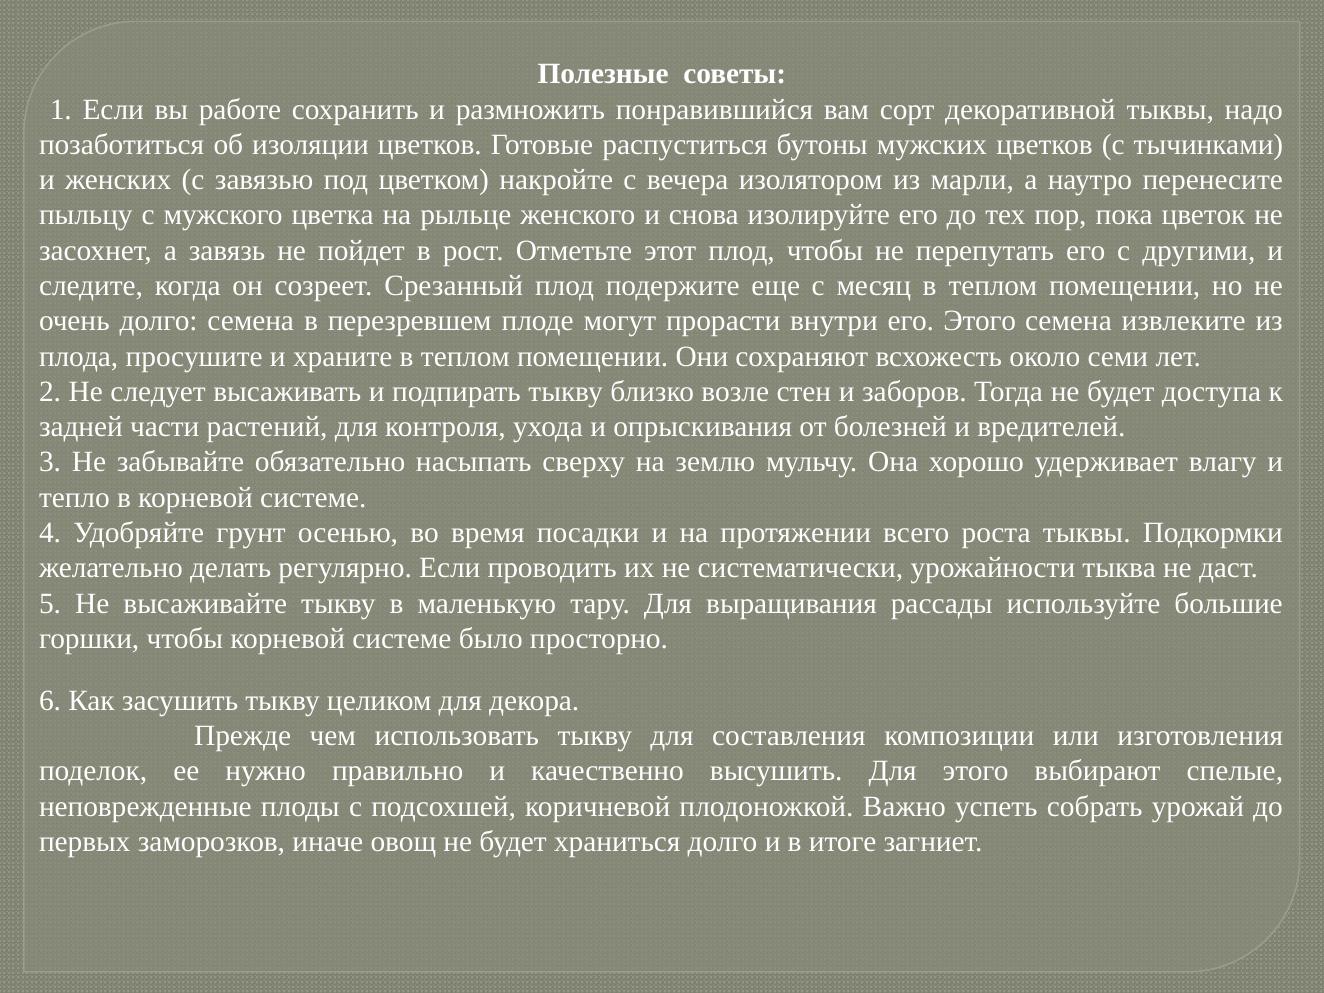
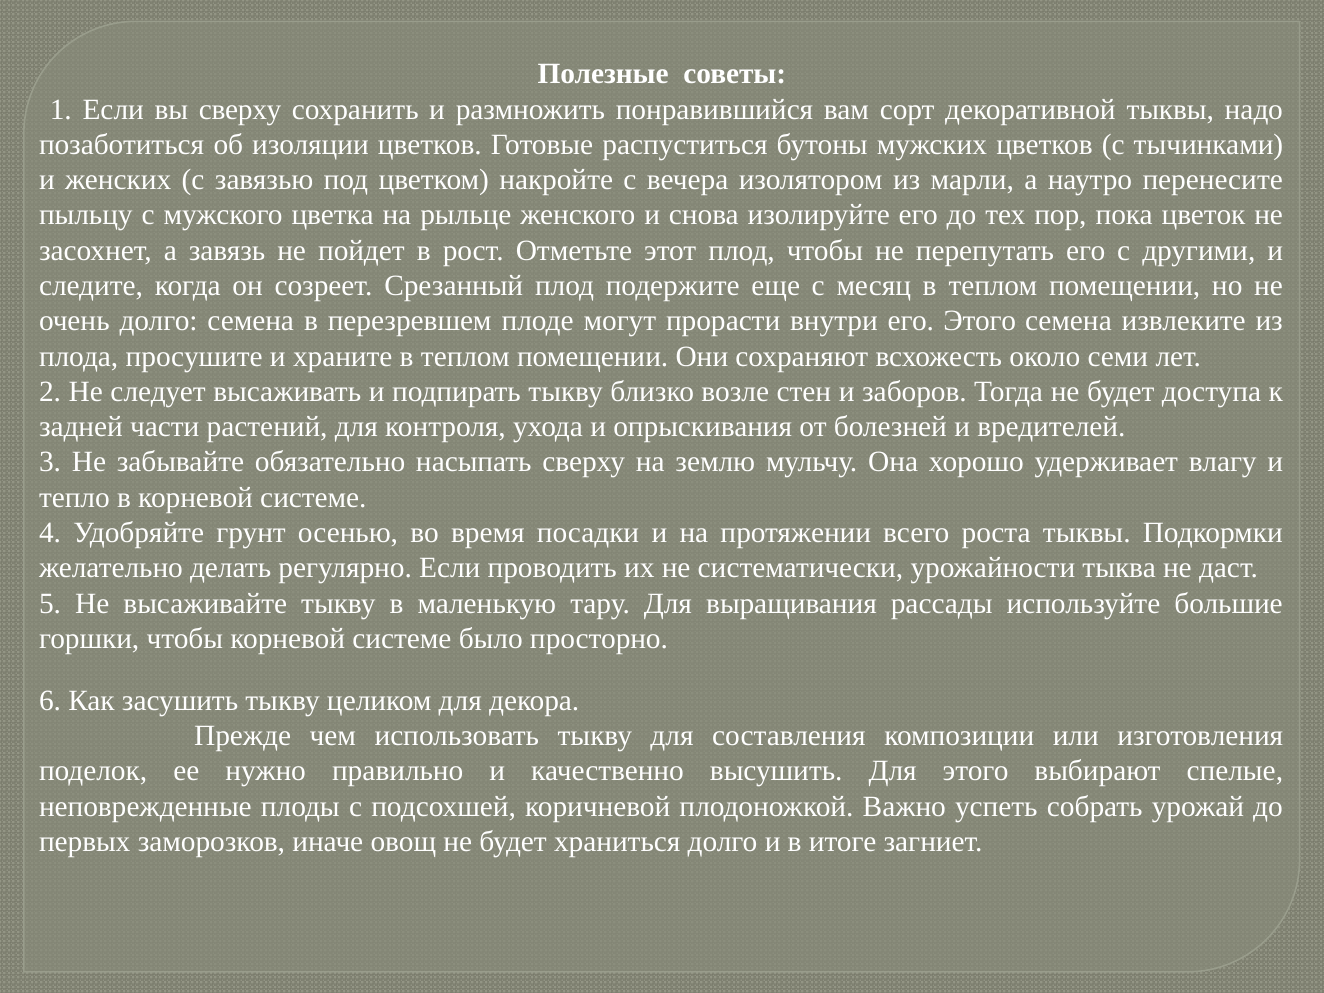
вы работе: работе -> сверху
